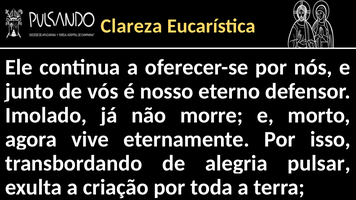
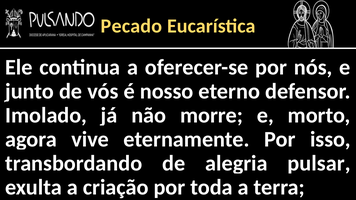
Clareza: Clareza -> Pecado
